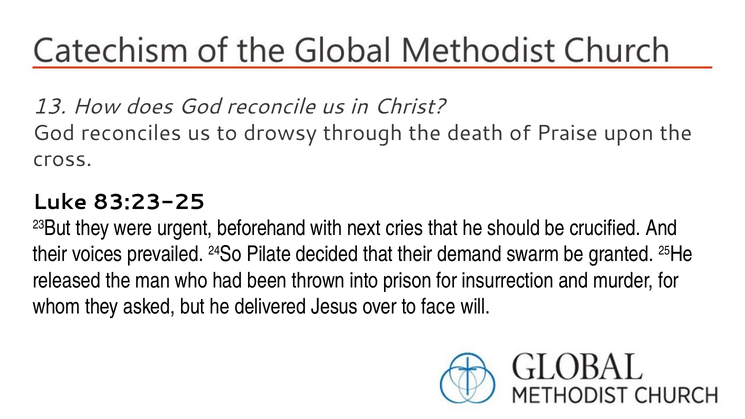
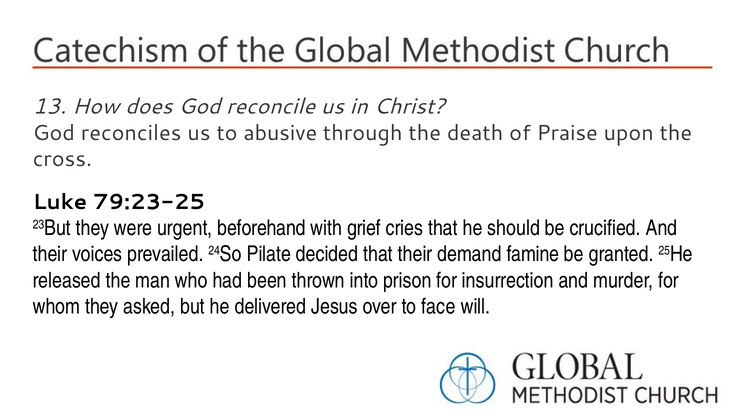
drowsy: drowsy -> abusive
83:23-25: 83:23-25 -> 79:23-25
next: next -> grief
swarm: swarm -> famine
